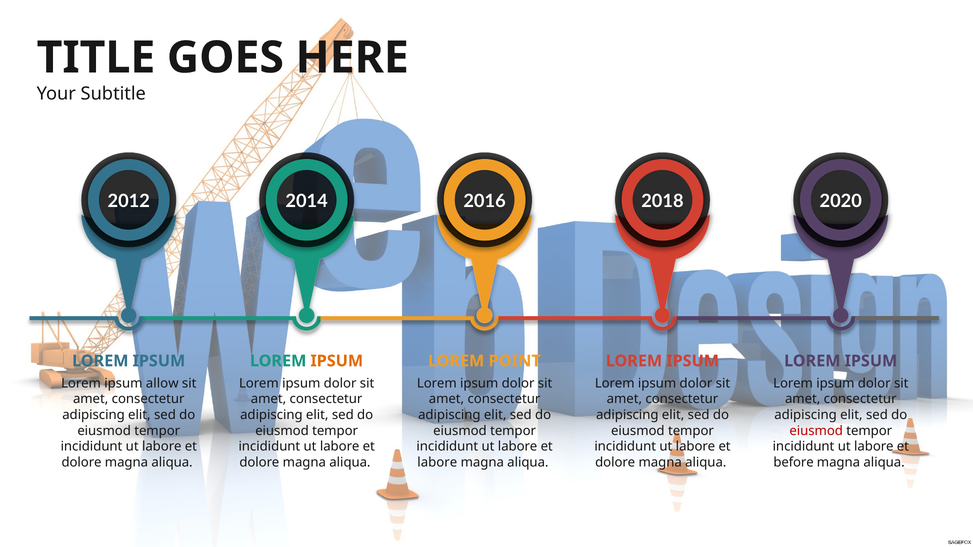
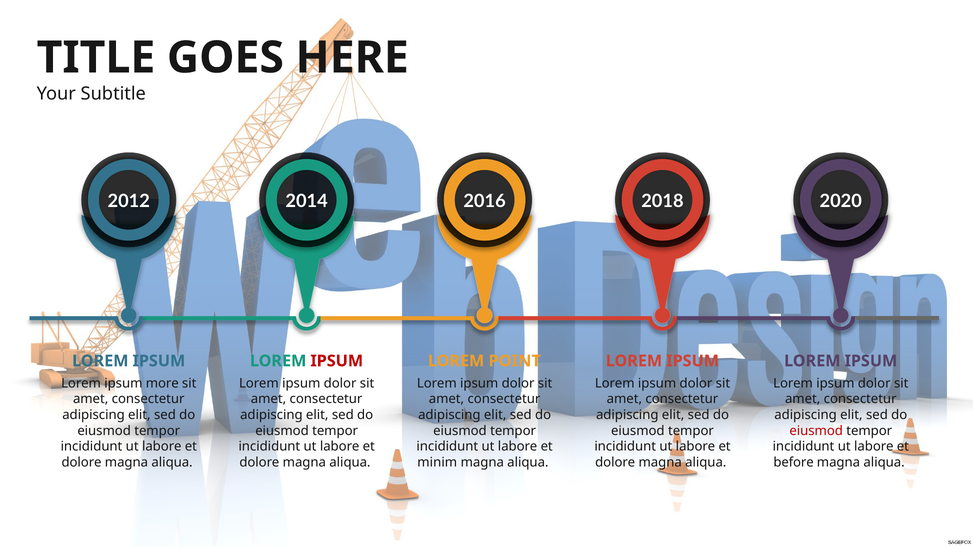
IPSUM at (337, 361) colour: orange -> red
allow: allow -> more
labore at (437, 463): labore -> minim
